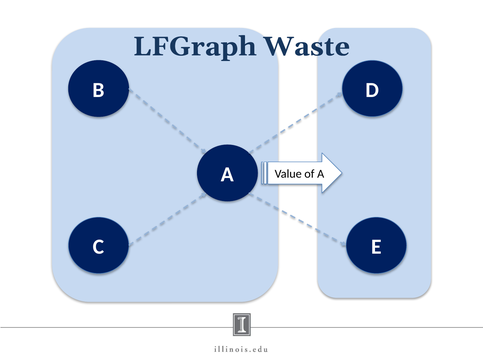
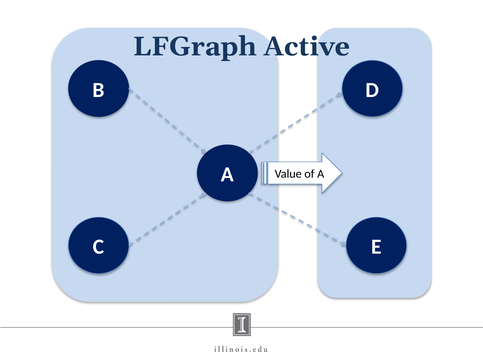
Waste: Waste -> Active
